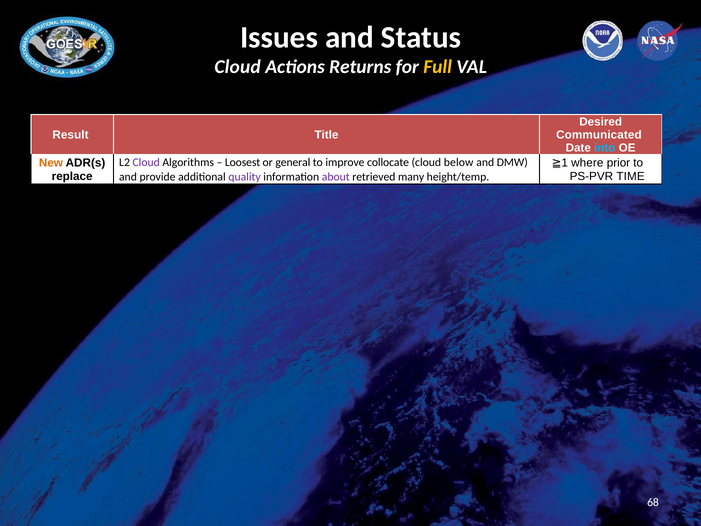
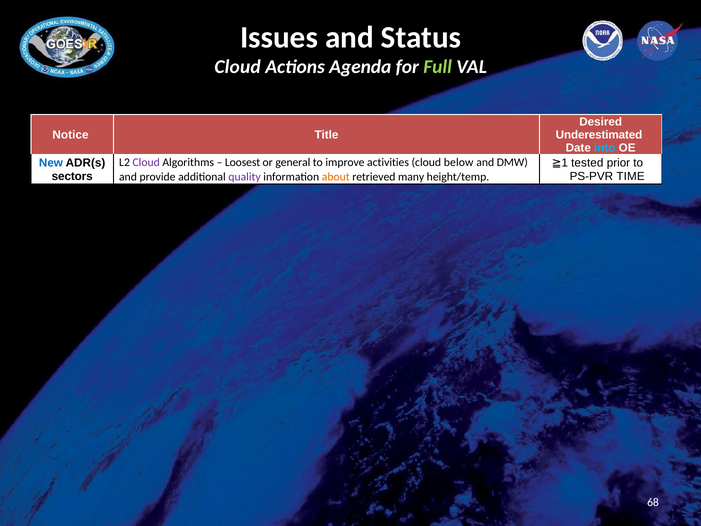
Returns: Returns -> Agenda
Full colour: yellow -> light green
Result: Result -> Notice
Communicated: Communicated -> Underestimated
collocate: collocate -> activities
New colour: orange -> blue
where: where -> tested
replace: replace -> sectors
about colour: purple -> orange
